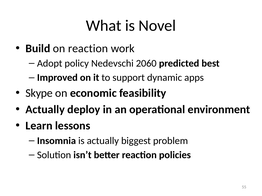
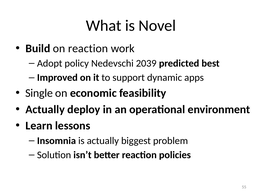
2060: 2060 -> 2039
Skype: Skype -> Single
